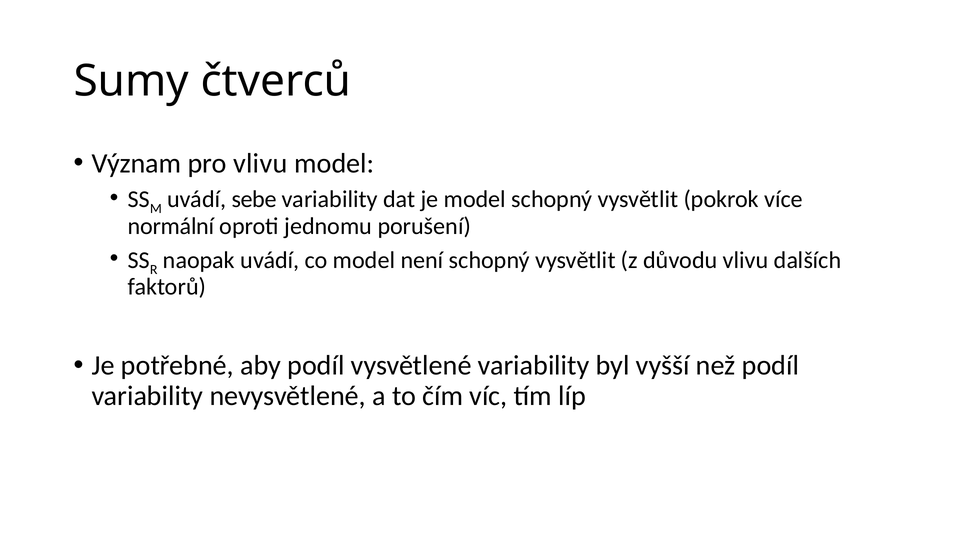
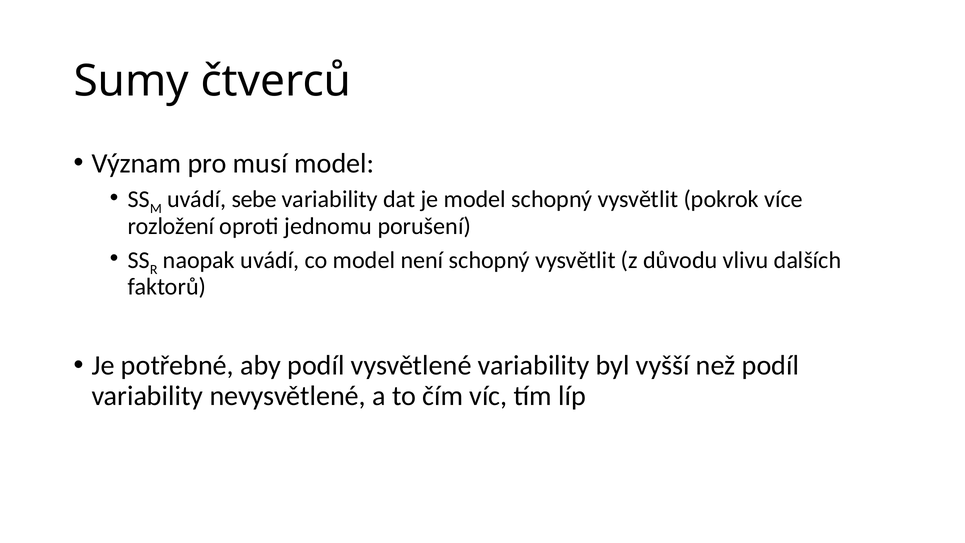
pro vlivu: vlivu -> musí
normální: normální -> rozložení
